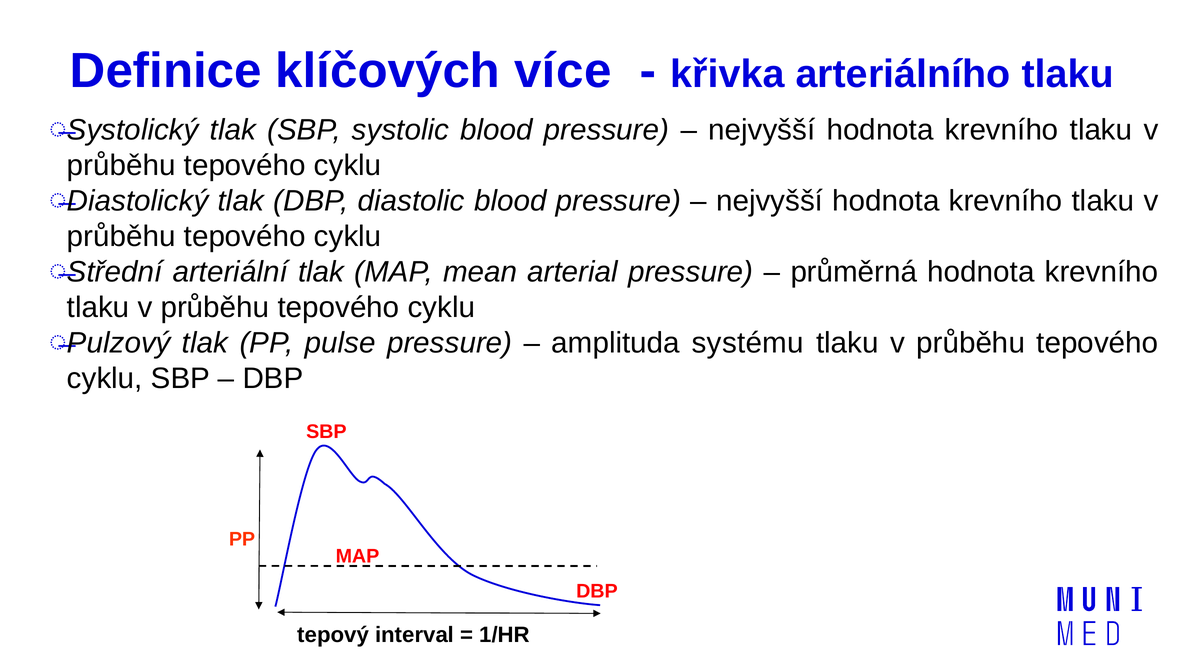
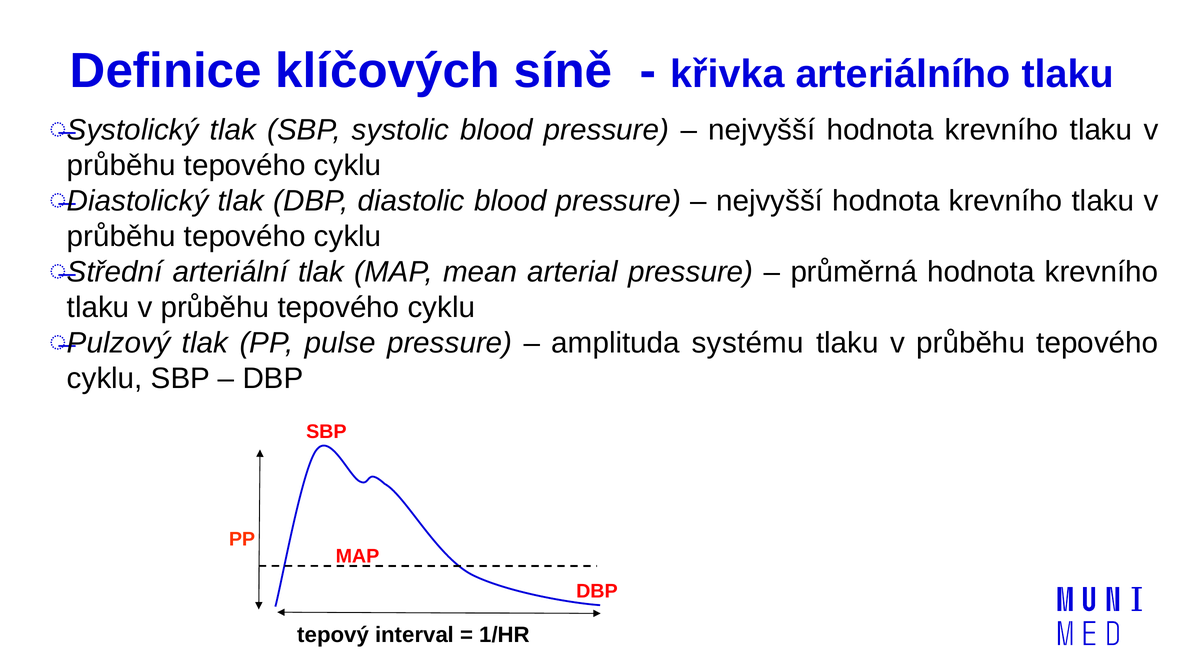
více: více -> síně
